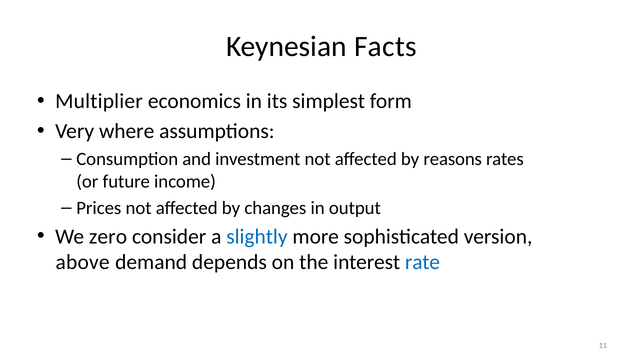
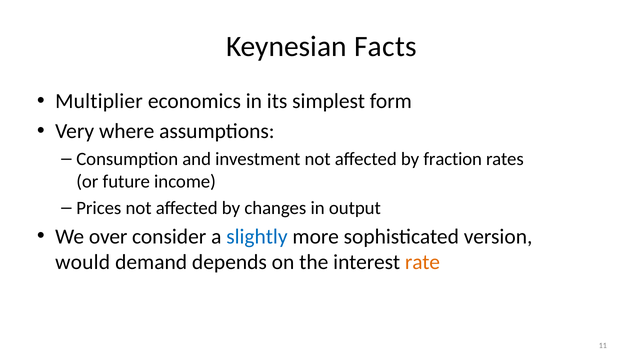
reasons: reasons -> fraction
zero: zero -> over
above: above -> would
rate colour: blue -> orange
